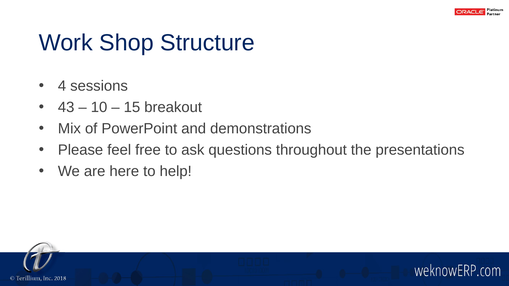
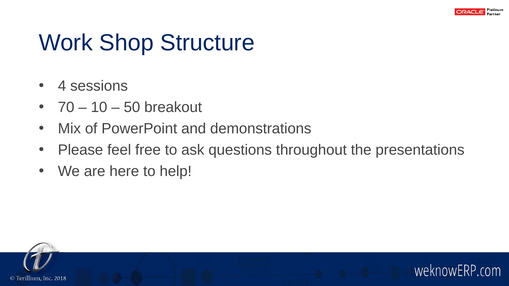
43: 43 -> 70
15: 15 -> 50
